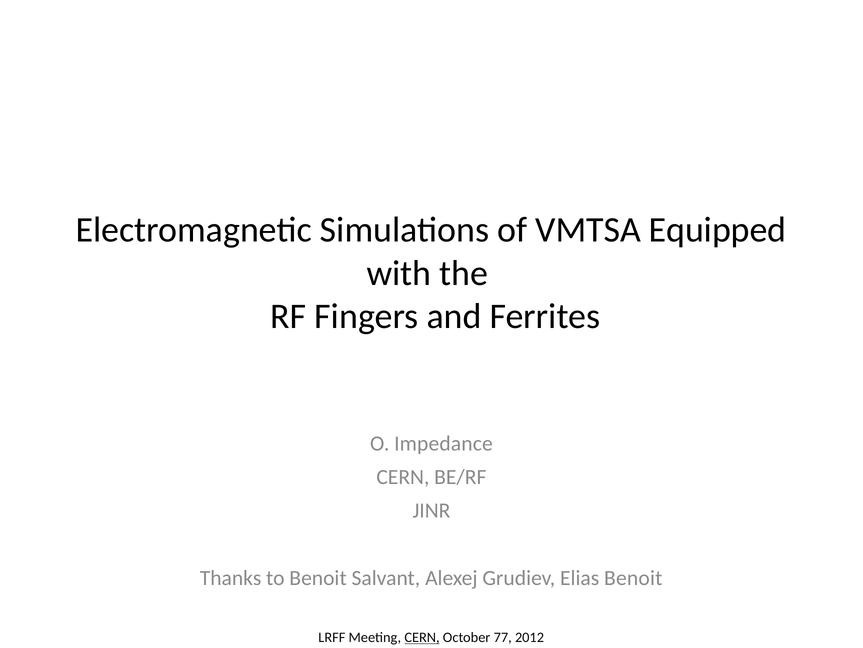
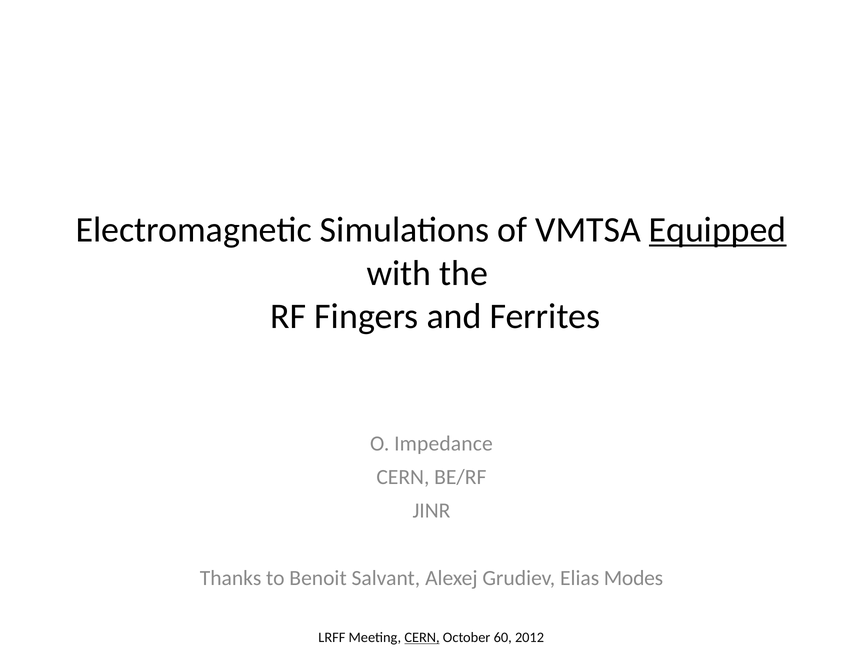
Equipped underline: none -> present
Elias Benoit: Benoit -> Modes
77: 77 -> 60
